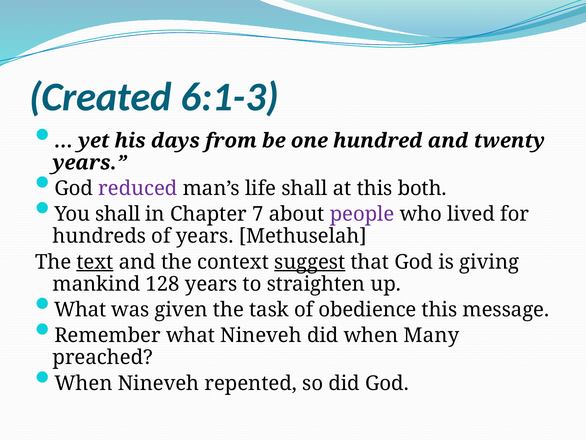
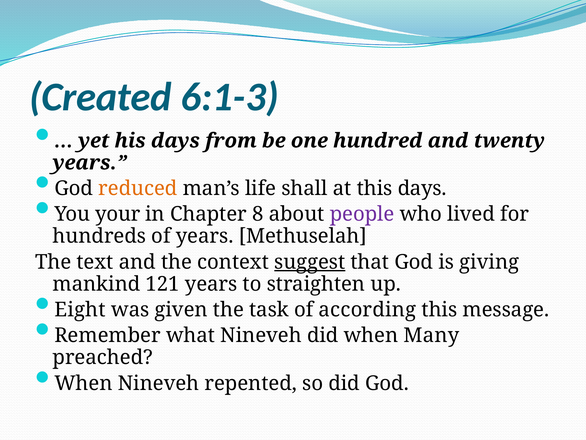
reduced colour: purple -> orange
this both: both -> days
You shall: shall -> your
7: 7 -> 8
text underline: present -> none
128: 128 -> 121
What at (80, 309): What -> Eight
obedience: obedience -> according
